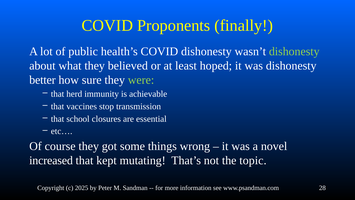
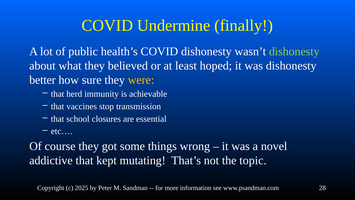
Proponents: Proponents -> Undermine
were colour: light green -> yellow
increased: increased -> addictive
